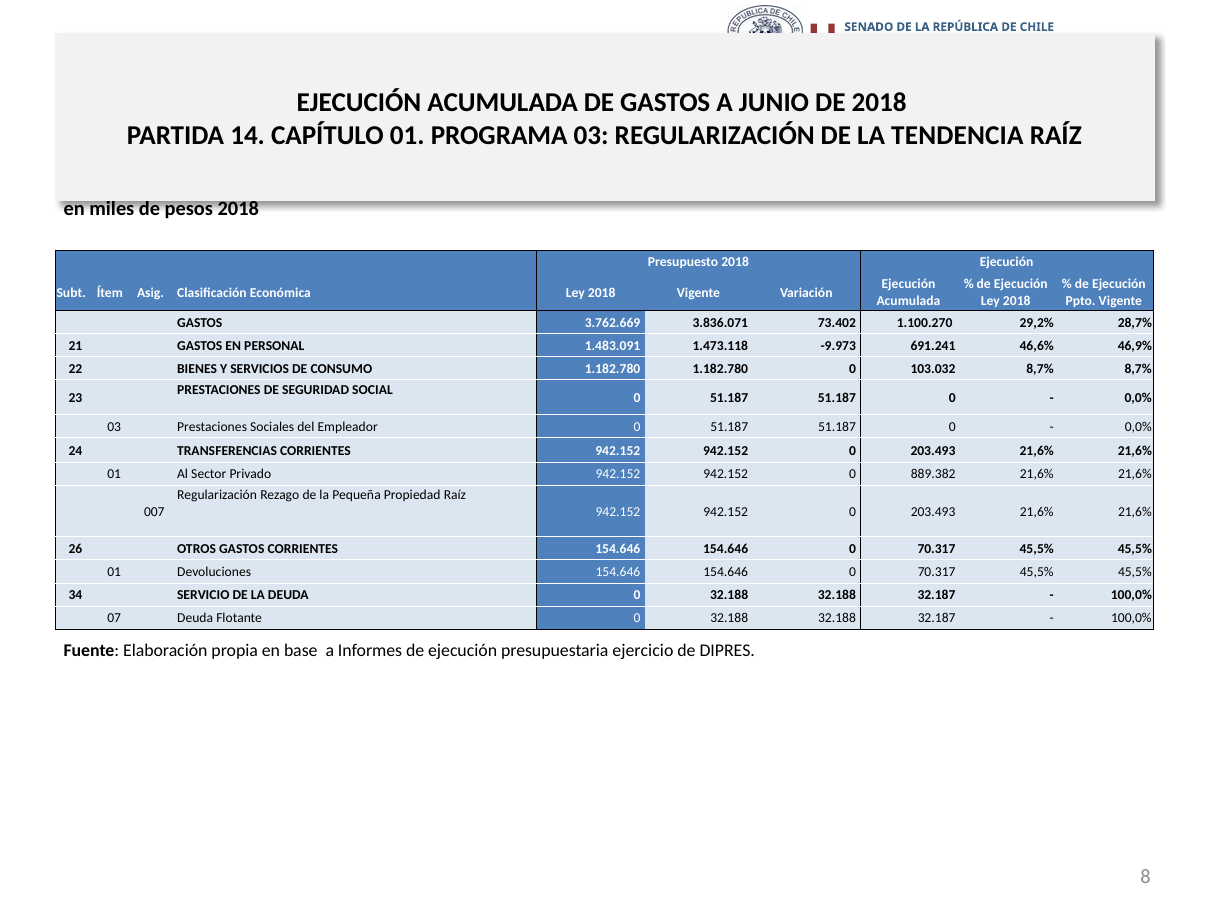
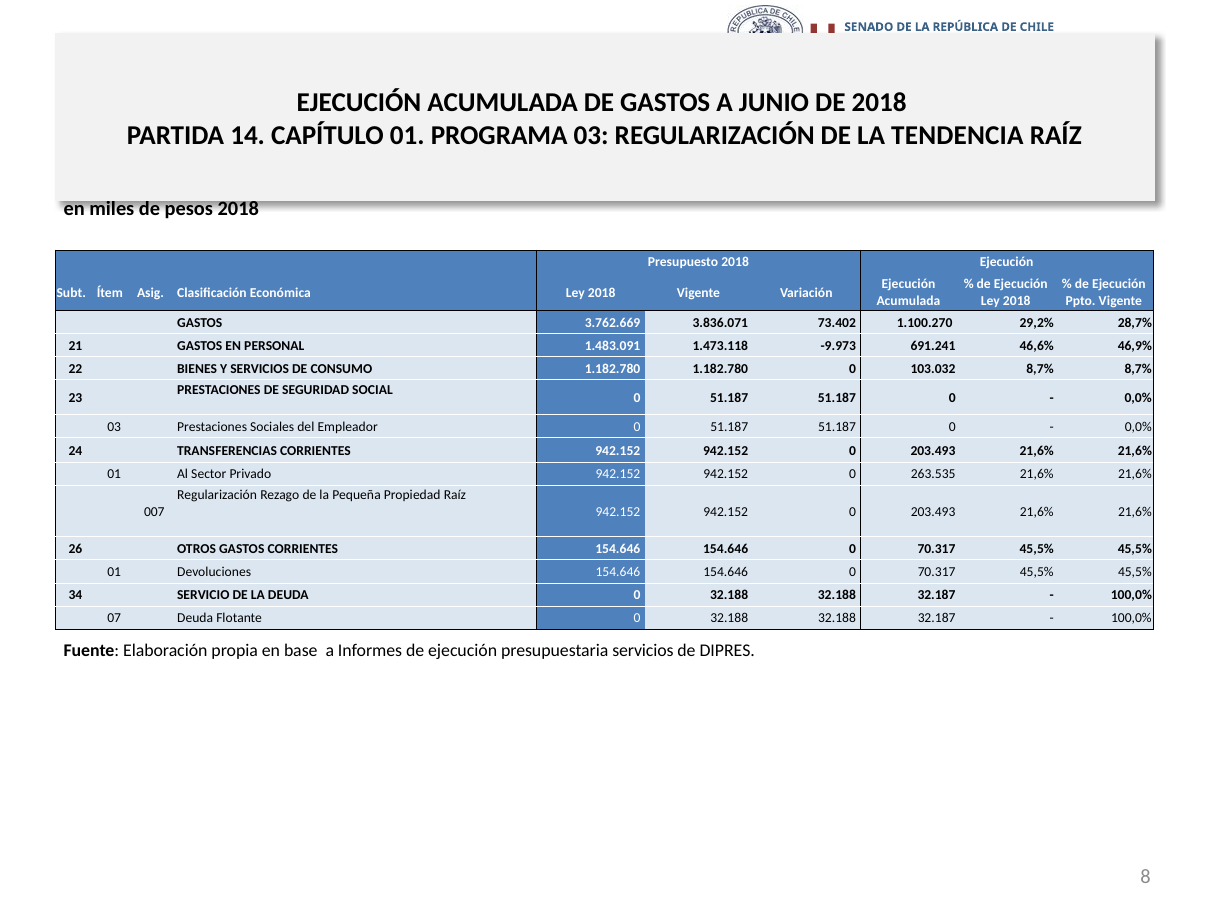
889.382: 889.382 -> 263.535
presupuestaria ejercicio: ejercicio -> servicios
